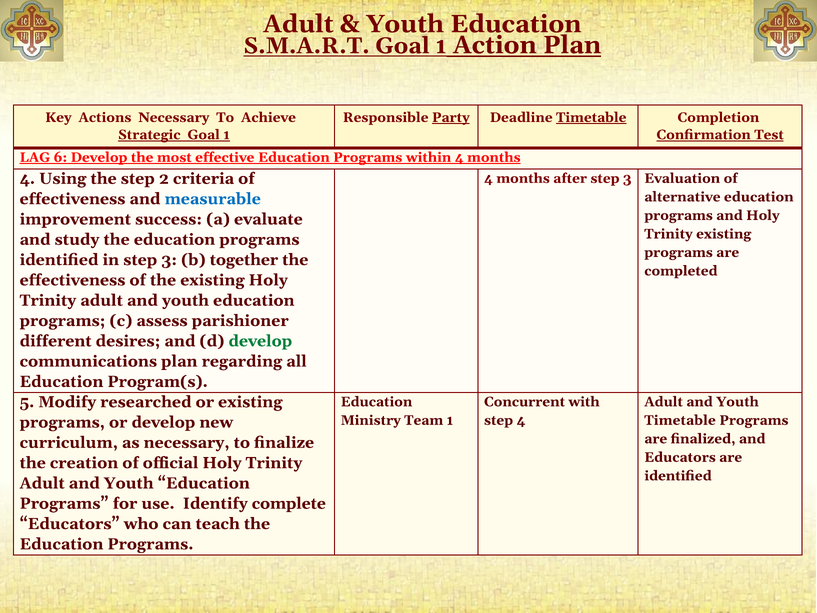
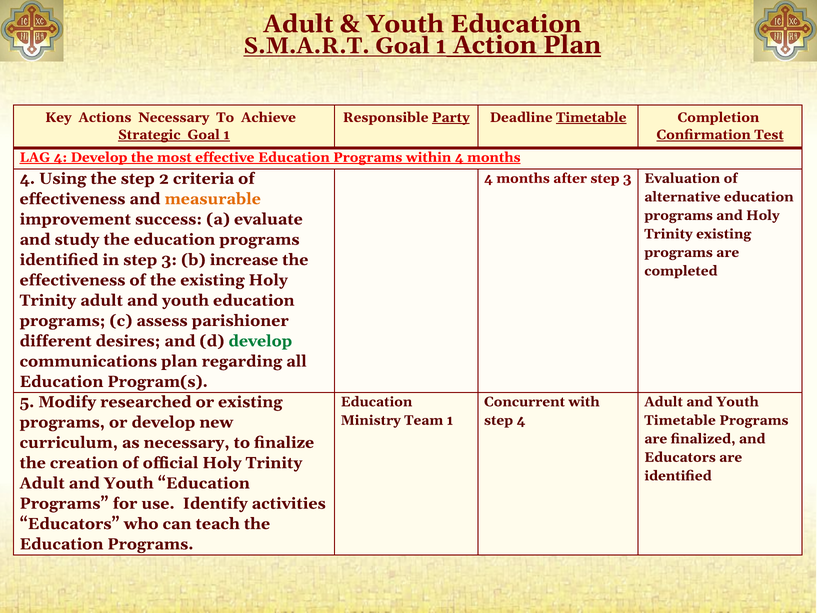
LAG 6: 6 -> 4
measurable colour: blue -> orange
together: together -> increase
complete: complete -> activities
